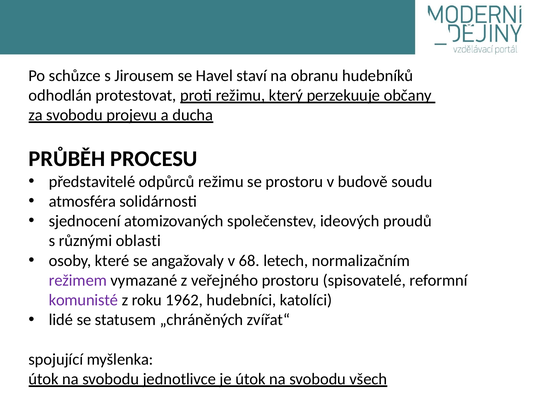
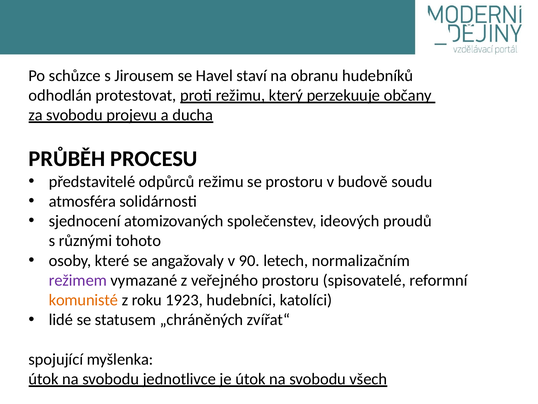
oblasti: oblasti -> tohoto
68: 68 -> 90
komunisté colour: purple -> orange
1962: 1962 -> 1923
